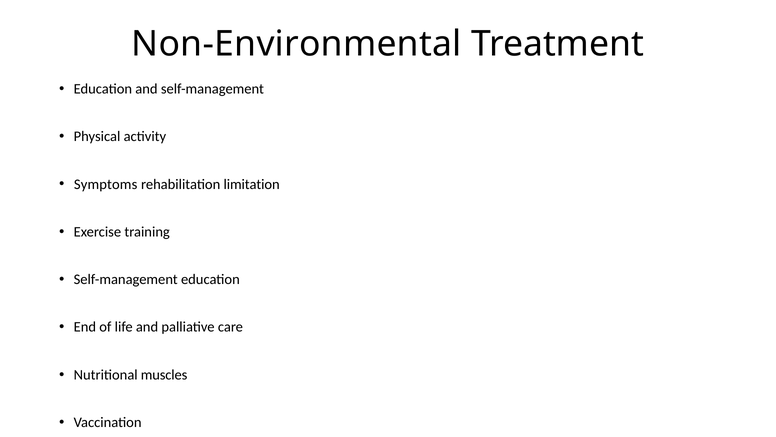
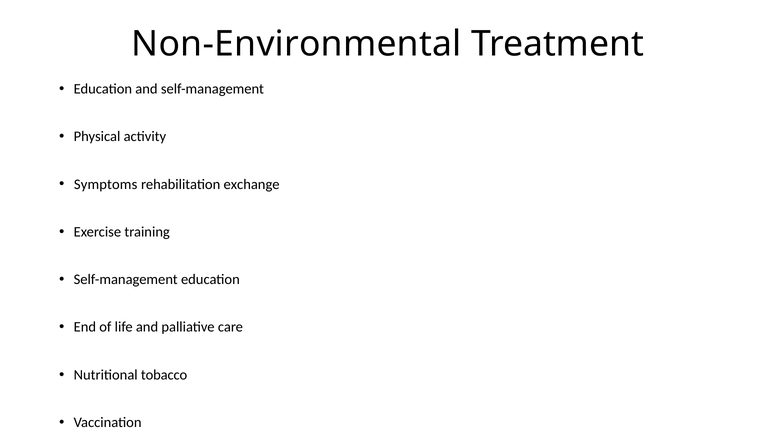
limitation: limitation -> exchange
muscles: muscles -> tobacco
